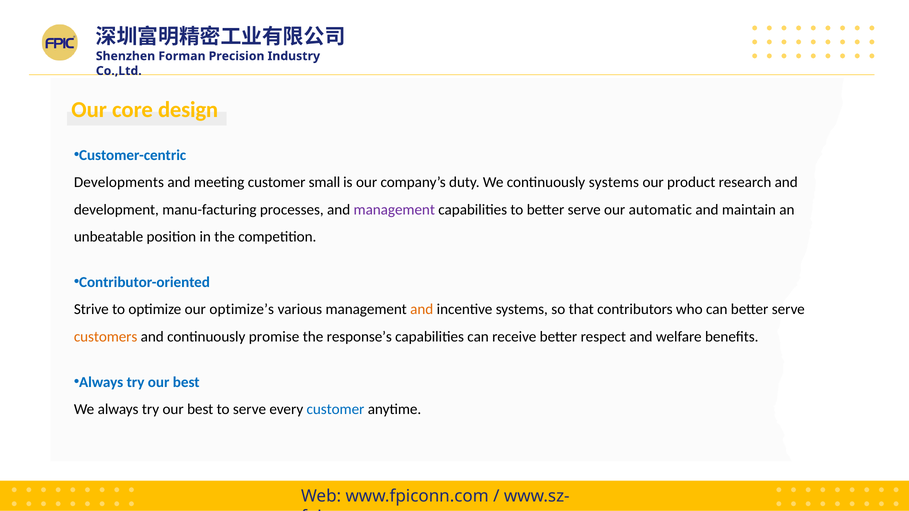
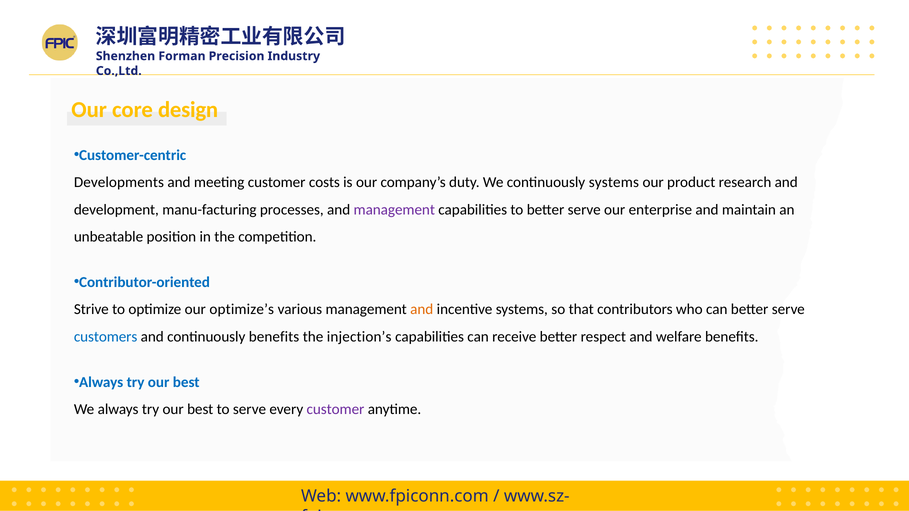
small: small -> costs
automatic: automatic -> enterprise
customers colour: orange -> blue
continuously promise: promise -> benefits
response’s: response’s -> injection’s
customer at (335, 410) colour: blue -> purple
